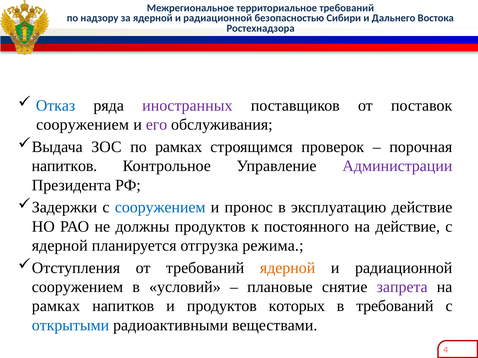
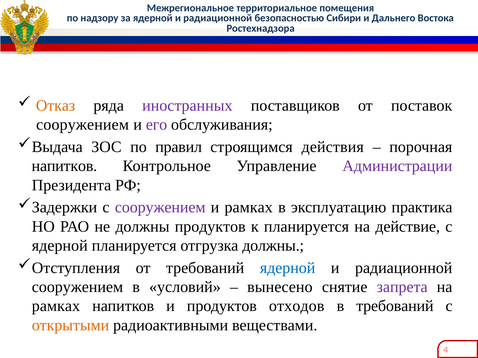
требований at (347, 8): требований -> помещения
Отказ colour: blue -> orange
по рамках: рамках -> правил
проверок: проверок -> действия
сооружением at (160, 208) colour: blue -> purple
и пронос: пронос -> рамках
эксплуатацию действие: действие -> практика
к постоянного: постоянного -> планируется
отгрузка режима: режима -> должны
ядерной at (288, 268) colour: orange -> blue
плановые: плановые -> вынесено
которых: которых -> отходов
открытыми colour: blue -> orange
